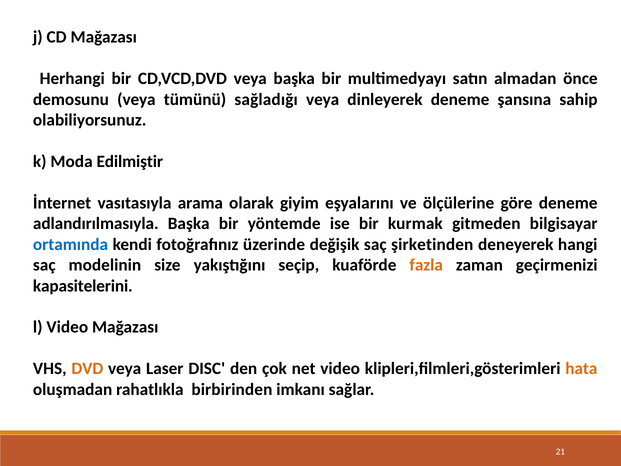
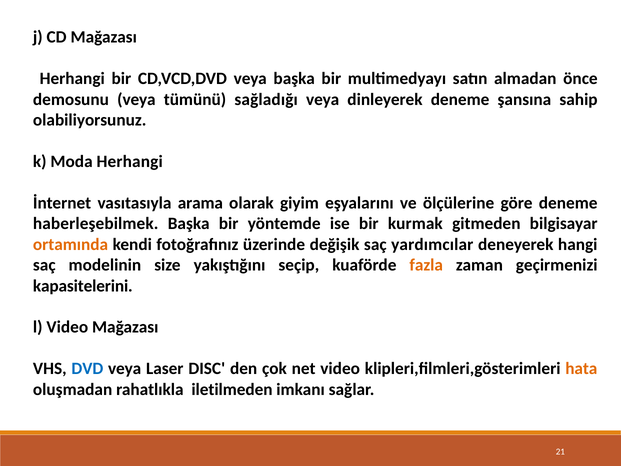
Moda Edilmiştir: Edilmiştir -> Herhangi
adlandırılmasıyla: adlandırılmasıyla -> haberleşebilmek
ortamında colour: blue -> orange
şirketinden: şirketinden -> yardımcılar
DVD colour: orange -> blue
birbirinden: birbirinden -> iletilmeden
